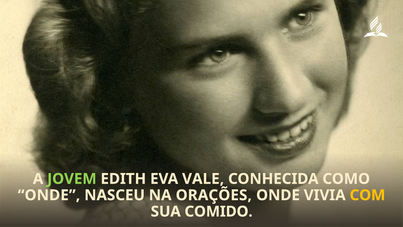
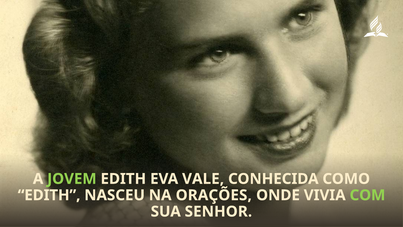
ONDE at (49, 195): ONDE -> EDITH
COM colour: yellow -> light green
COMIDO: COMIDO -> SENHOR
